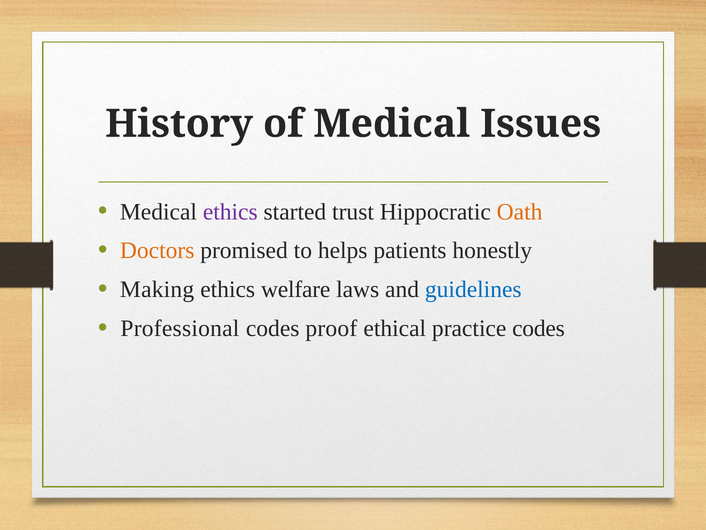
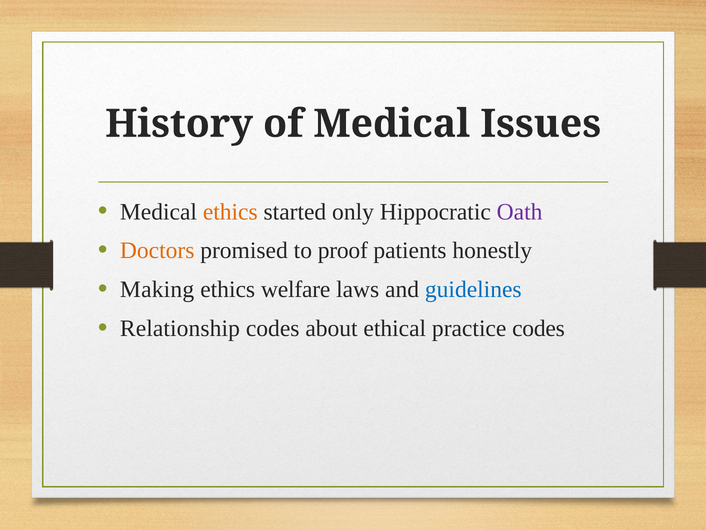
ethics at (230, 212) colour: purple -> orange
trust: trust -> only
Oath colour: orange -> purple
helps: helps -> proof
Professional: Professional -> Relationship
proof: proof -> about
